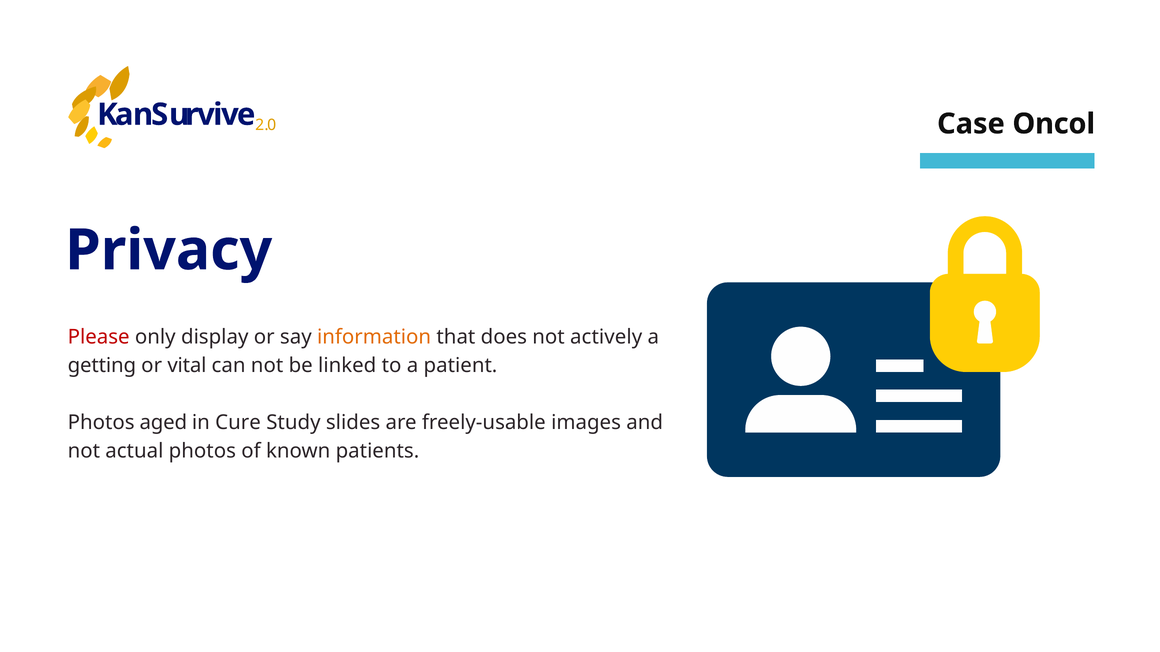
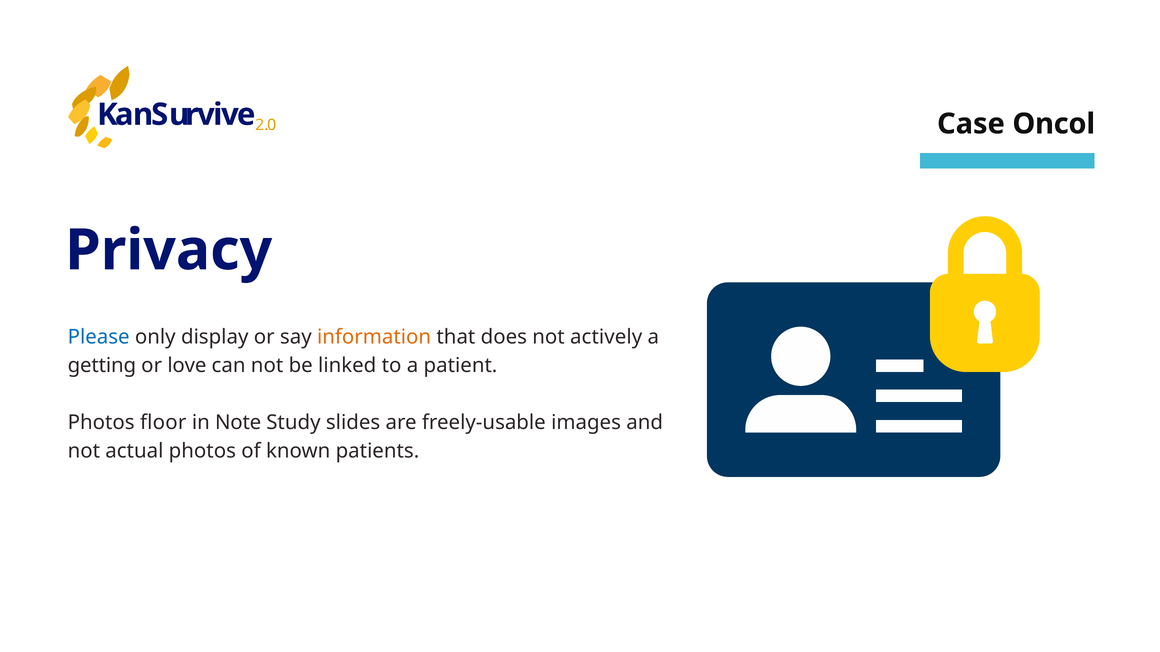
Please colour: red -> blue
vital: vital -> love
aged: aged -> floor
Cure: Cure -> Note
